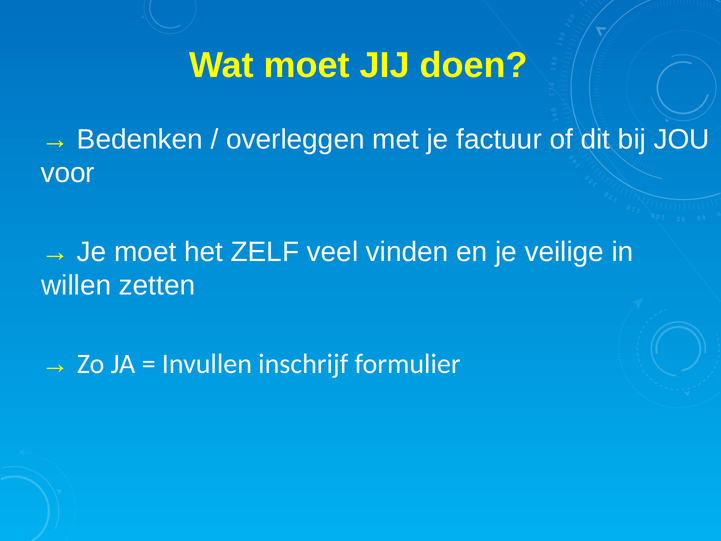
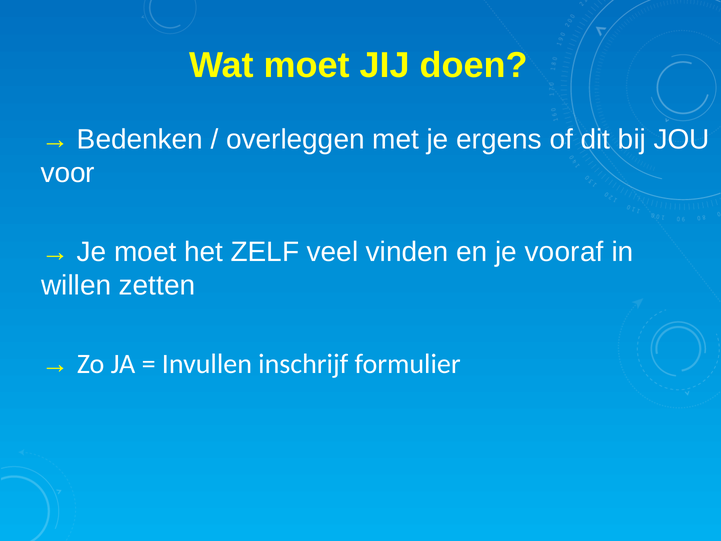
factuur: factuur -> ergens
veilige: veilige -> vooraf
